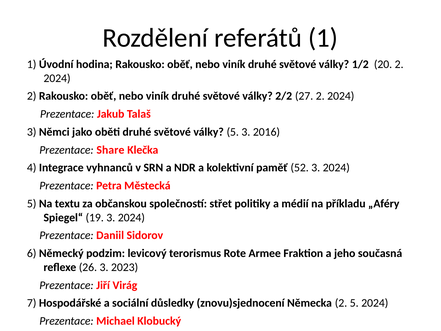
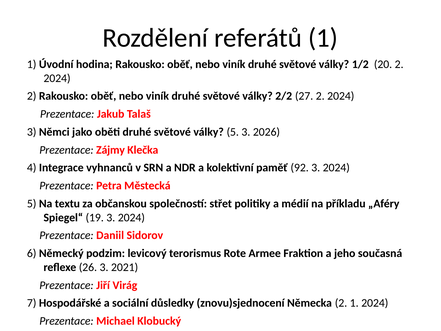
2016: 2016 -> 2026
Share: Share -> Zájmy
52: 52 -> 92
2023: 2023 -> 2021
2 5: 5 -> 1
